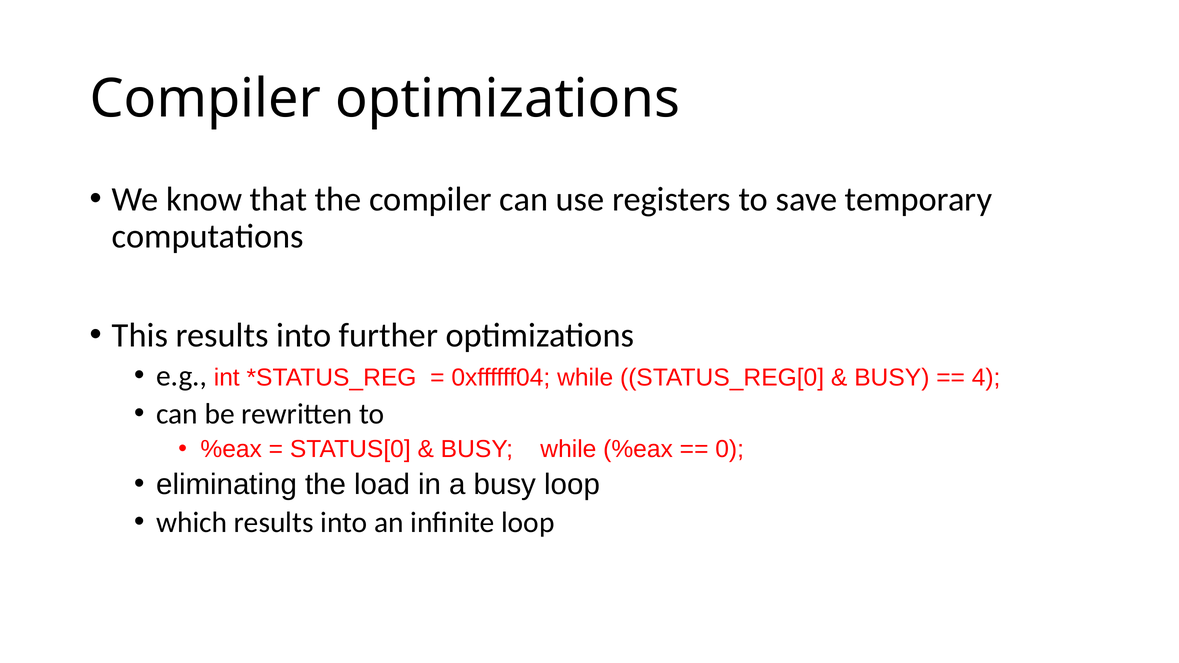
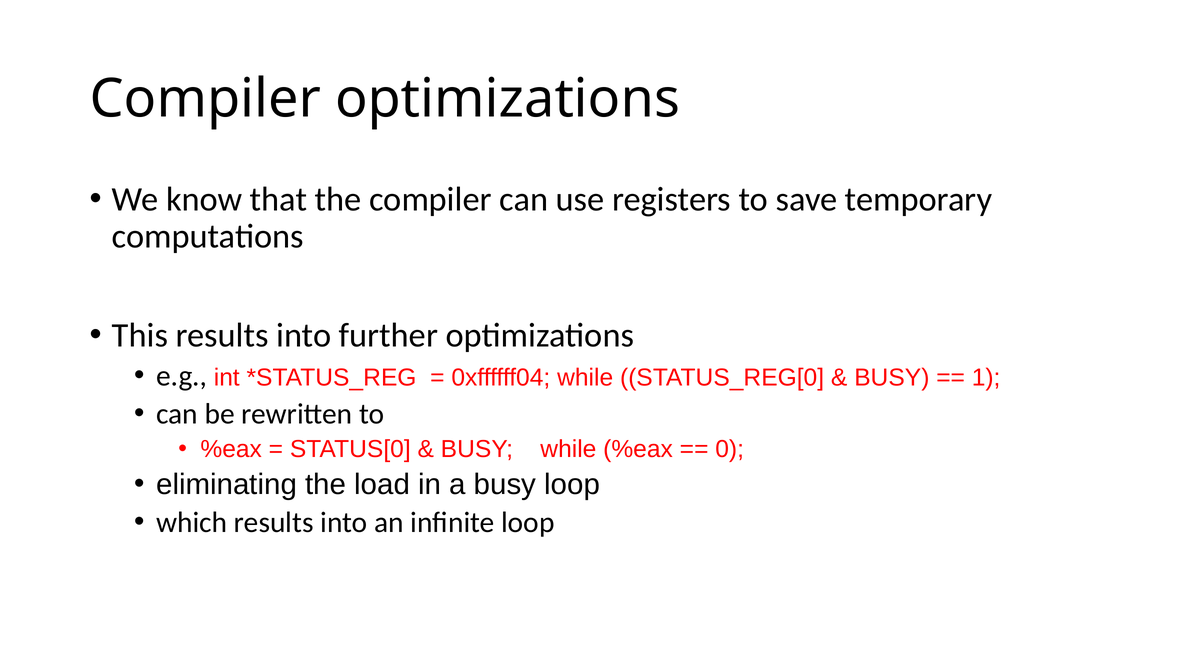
4: 4 -> 1
